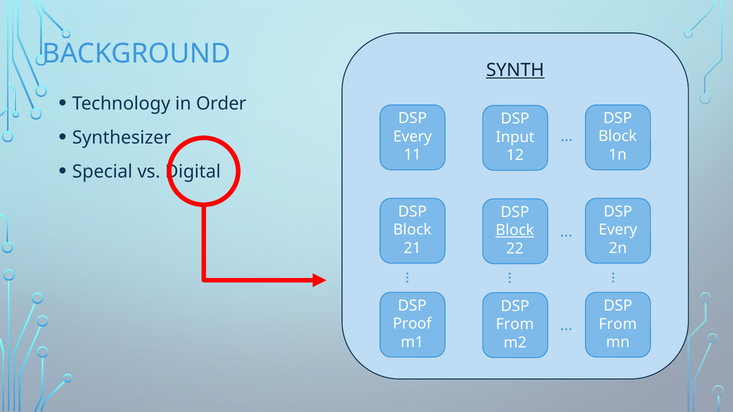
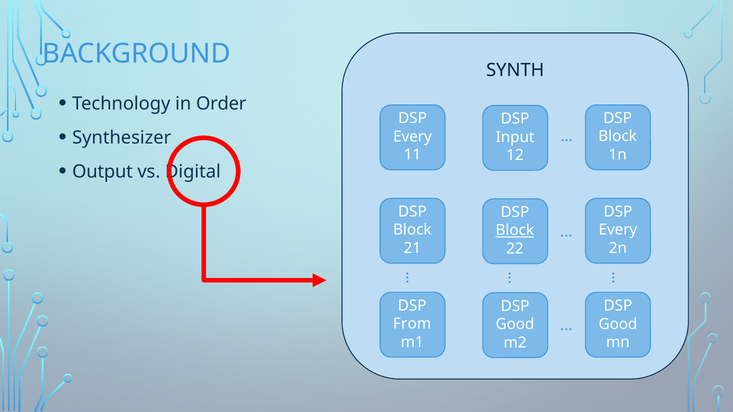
SYNTH underline: present -> none
Special: Special -> Output
Proof: Proof -> From
From at (618, 324): From -> Good
From at (515, 325): From -> Good
